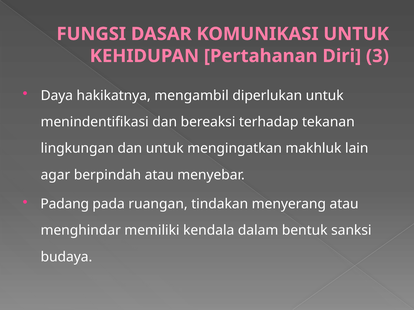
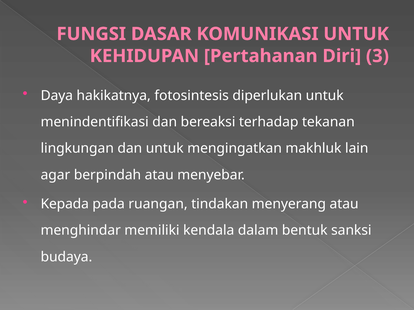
mengambil: mengambil -> fotosintesis
Padang: Padang -> Kepada
